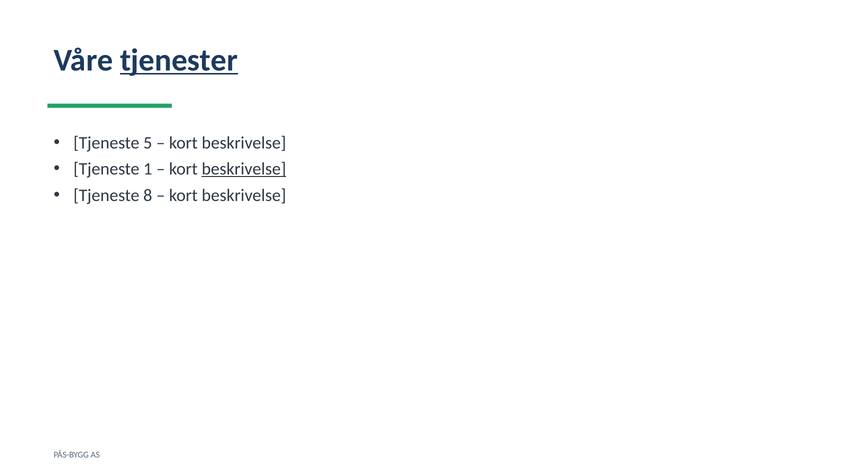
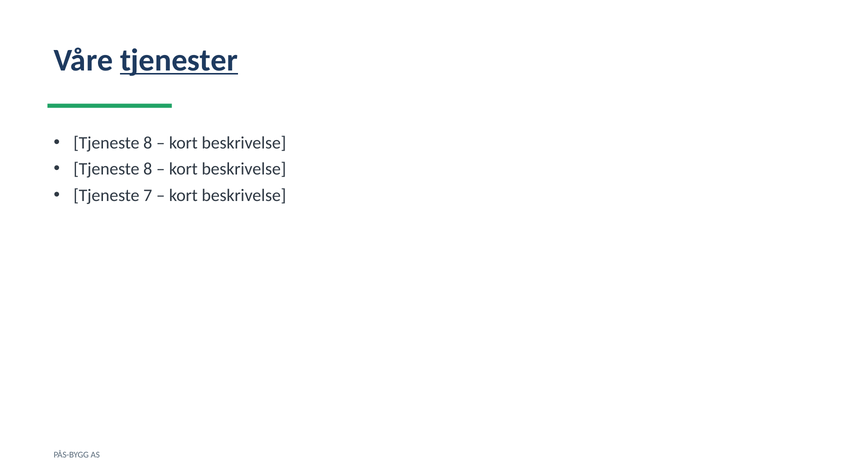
5 at (148, 143): 5 -> 8
1 at (148, 169): 1 -> 8
beskrivelse at (244, 169) underline: present -> none
8: 8 -> 7
